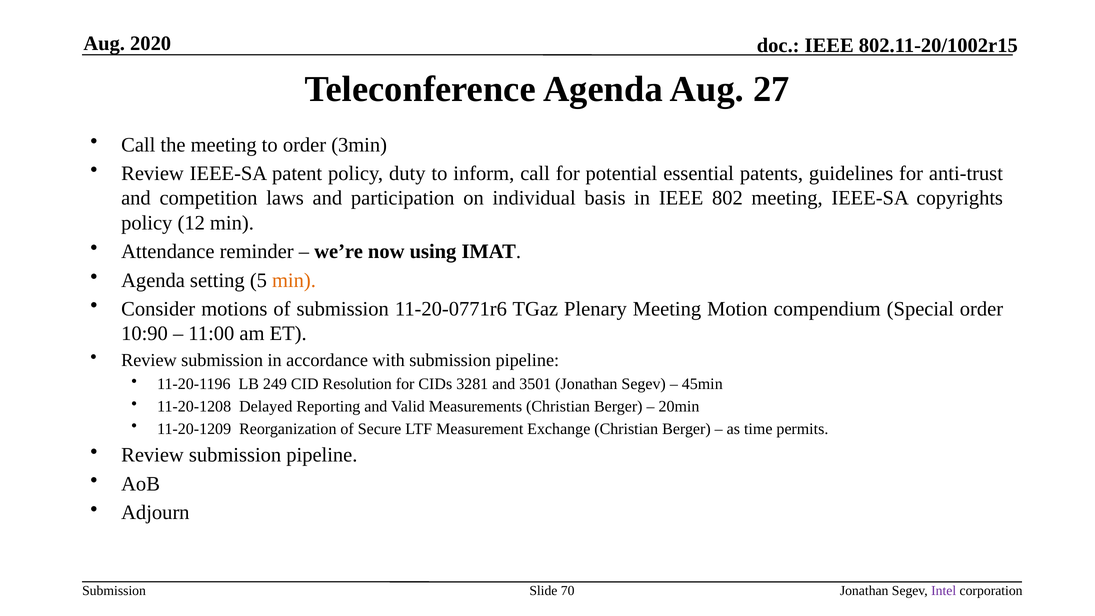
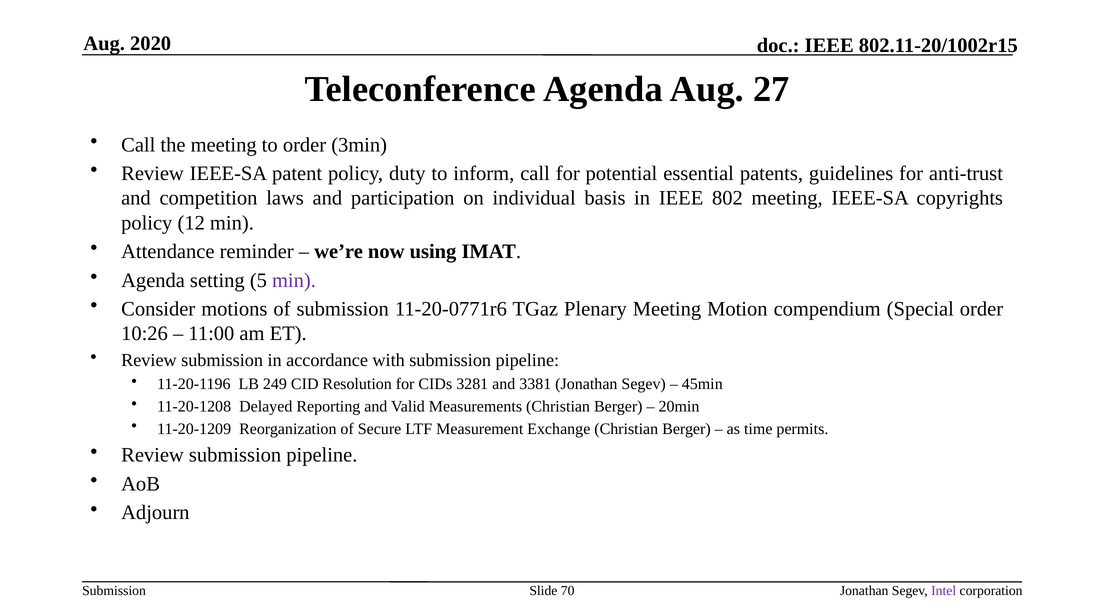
min at (294, 280) colour: orange -> purple
10:90: 10:90 -> 10:26
3501: 3501 -> 3381
